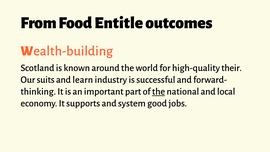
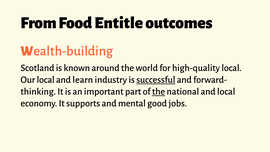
high-quality their: their -> local
Our suits: suits -> local
successful underline: none -> present
system: system -> mental
